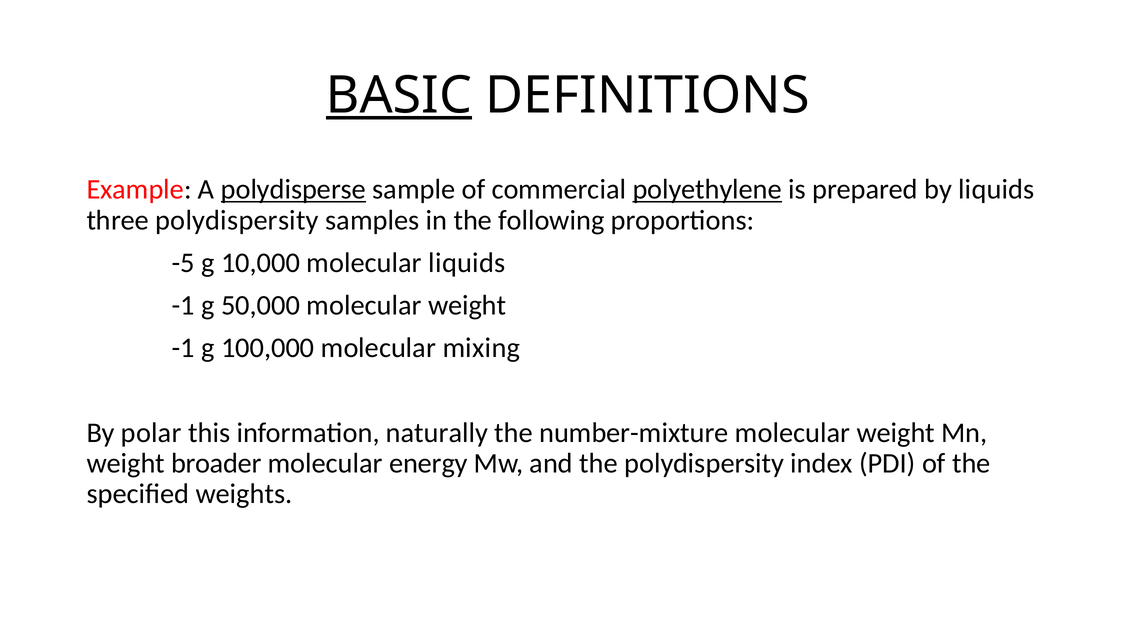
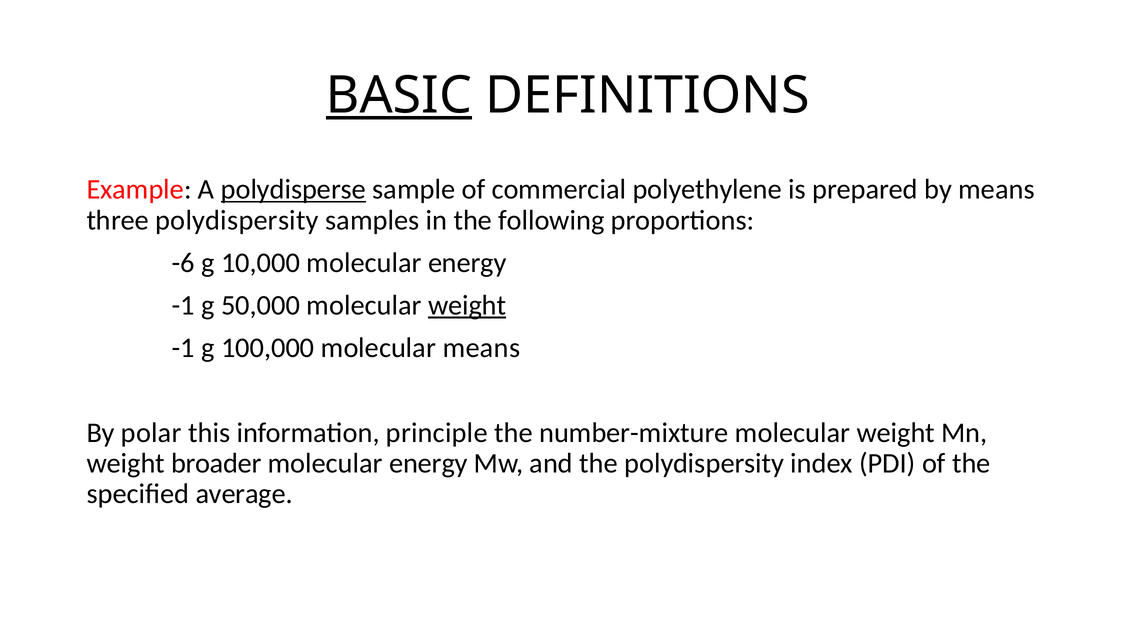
polyethylene underline: present -> none
by liquids: liquids -> means
-5: -5 -> -6
10,000 molecular liquids: liquids -> energy
weight at (467, 305) underline: none -> present
molecular mixing: mixing -> means
naturally: naturally -> principle
weights: weights -> average
